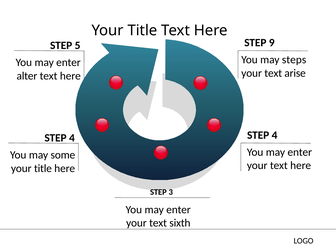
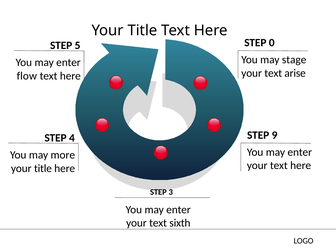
9: 9 -> 0
steps: steps -> stage
alter: alter -> flow
4 at (275, 135): 4 -> 9
some: some -> more
